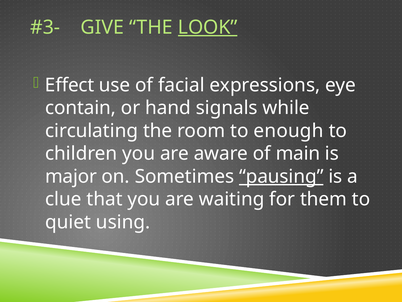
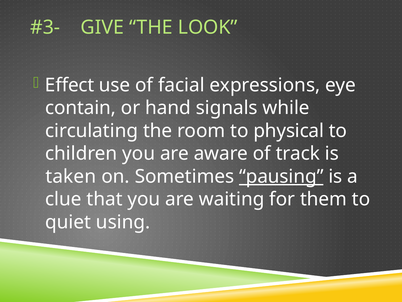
LOOK underline: present -> none
enough: enough -> physical
main: main -> track
major: major -> taken
